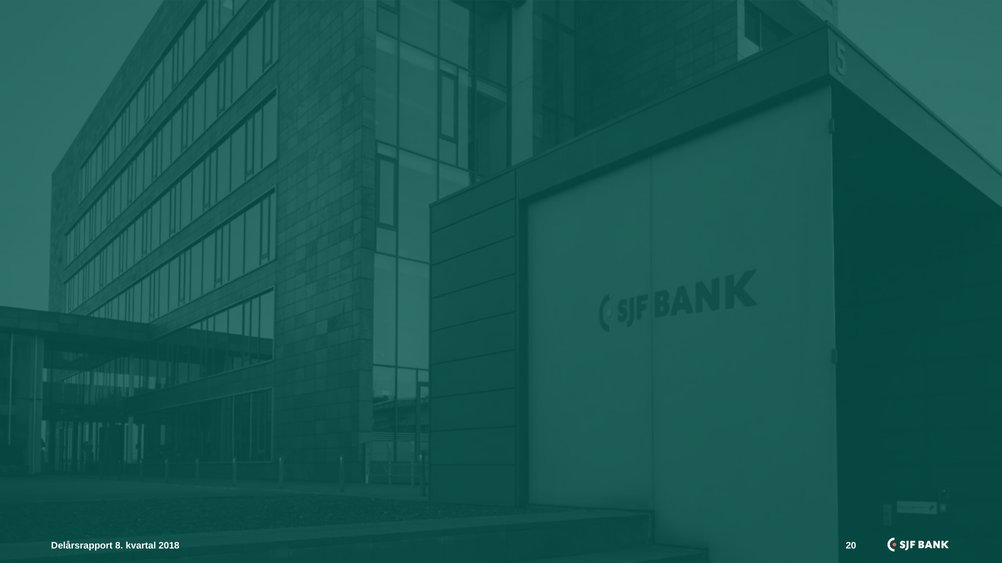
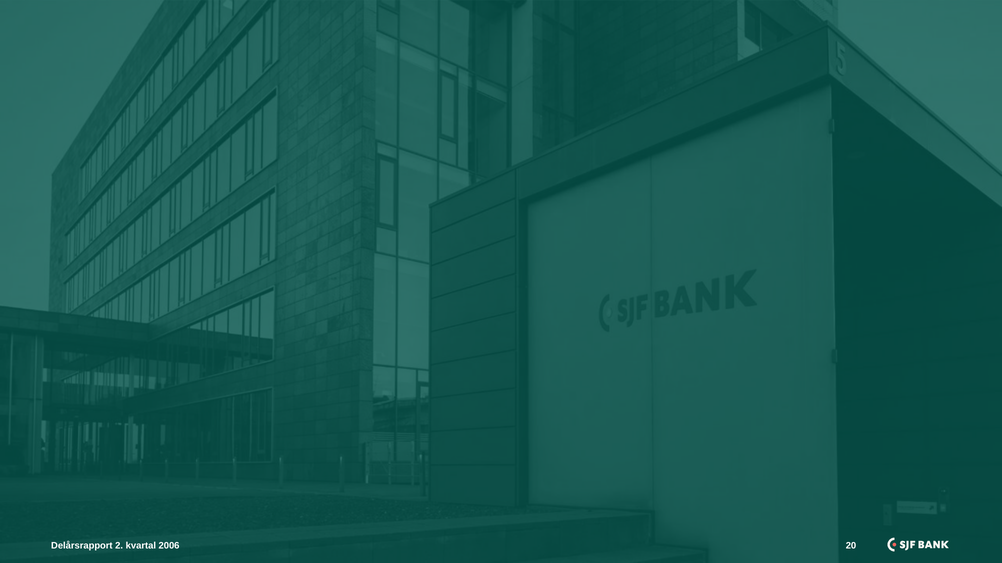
8: 8 -> 2
2018: 2018 -> 2006
